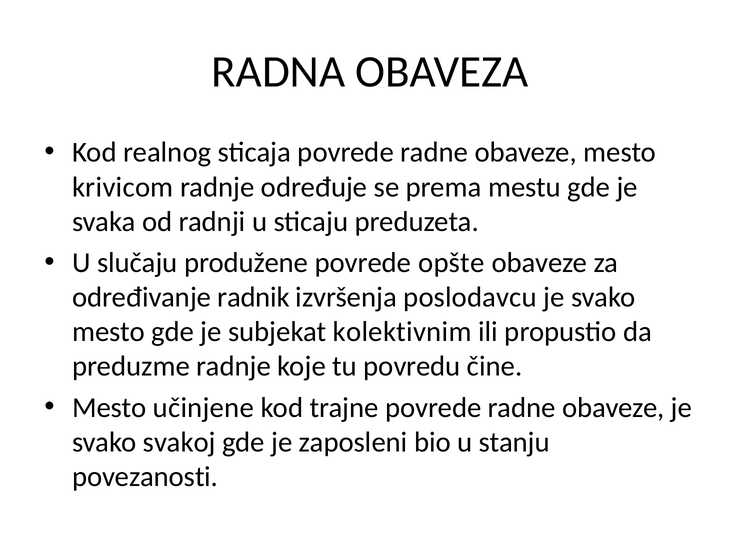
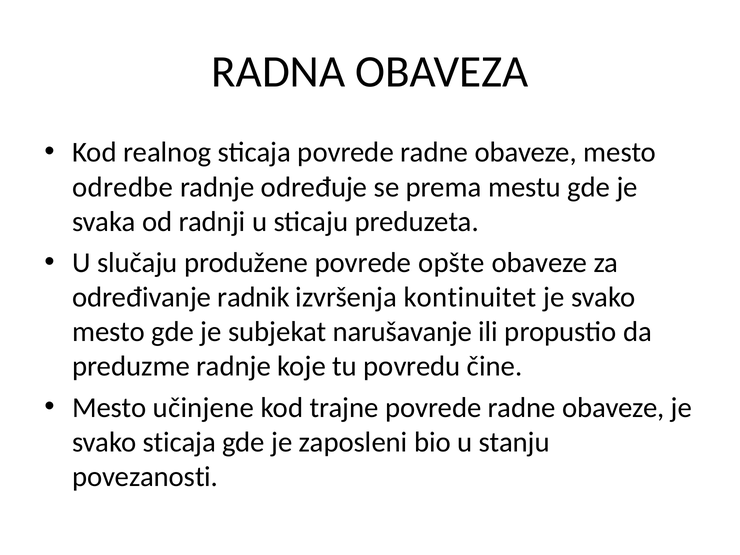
krivicom: krivicom -> odredbe
poslodavcu: poslodavcu -> kontinuitet
kolektivnim: kolektivnim -> narušavanje
svako svakoj: svakoj -> sticaja
